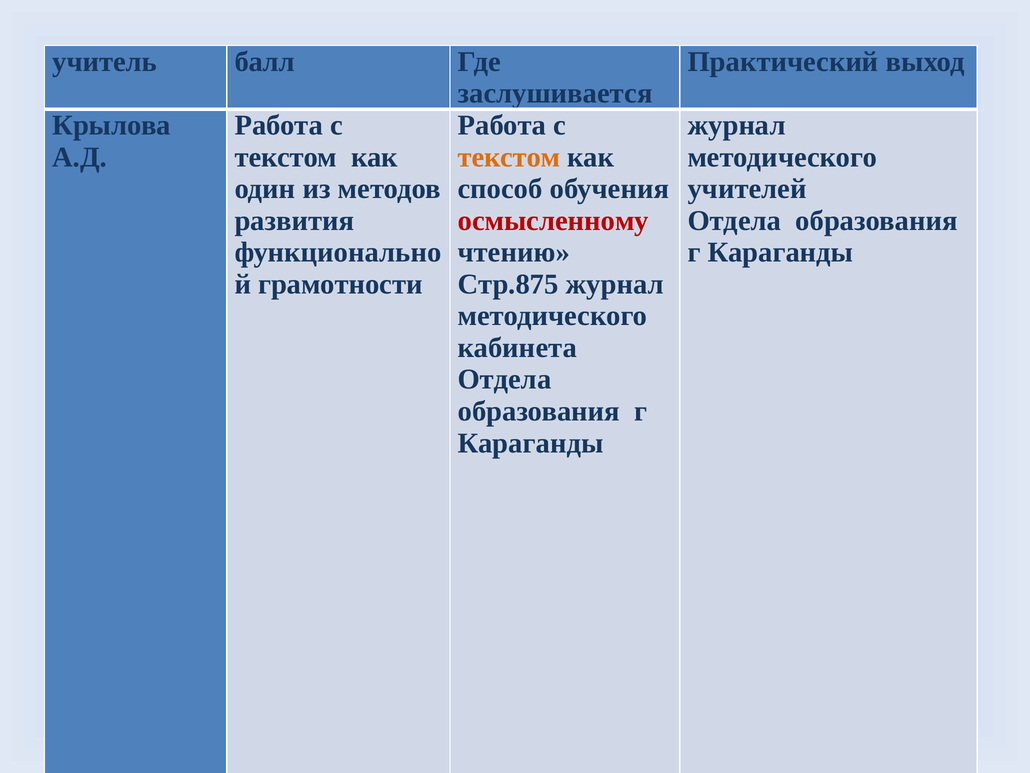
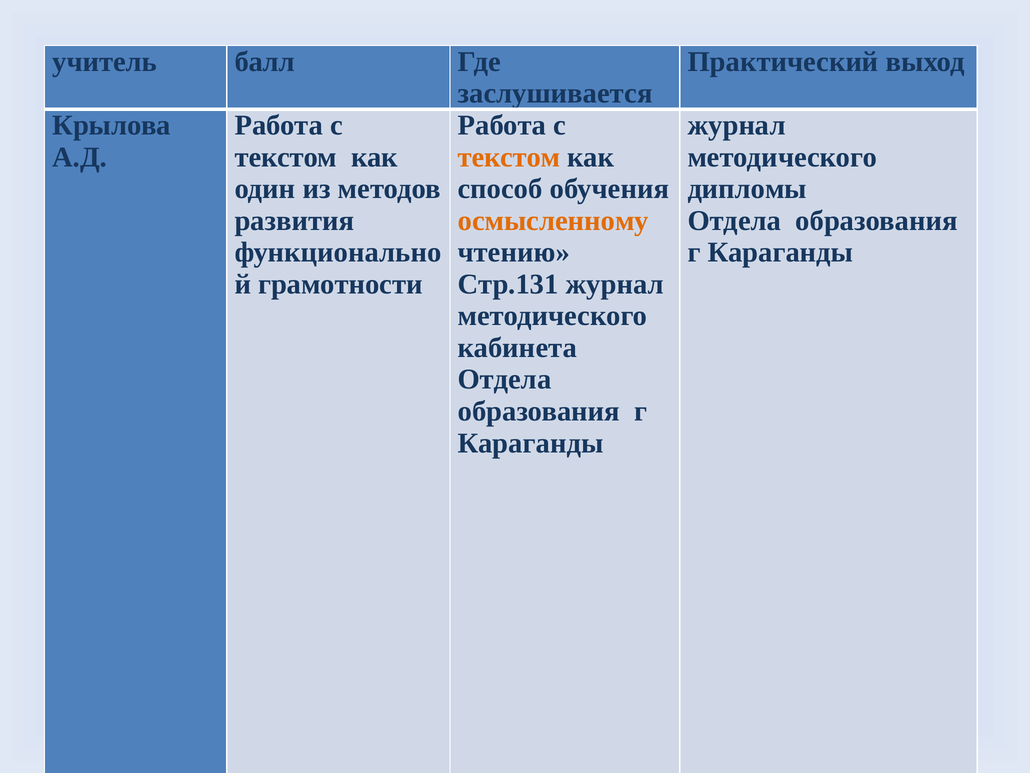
учителей: учителей -> дипломы
осмысленному colour: red -> orange
Стр.875: Стр.875 -> Стр.131
